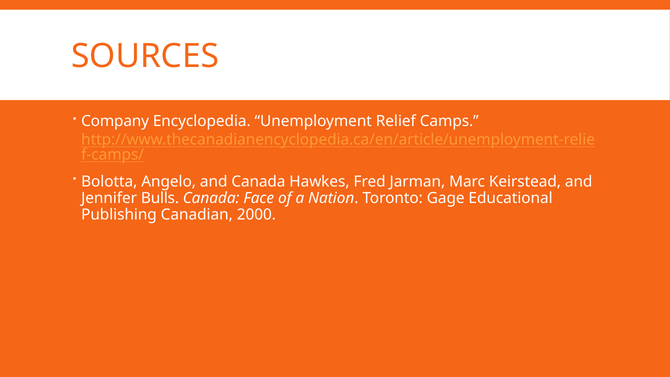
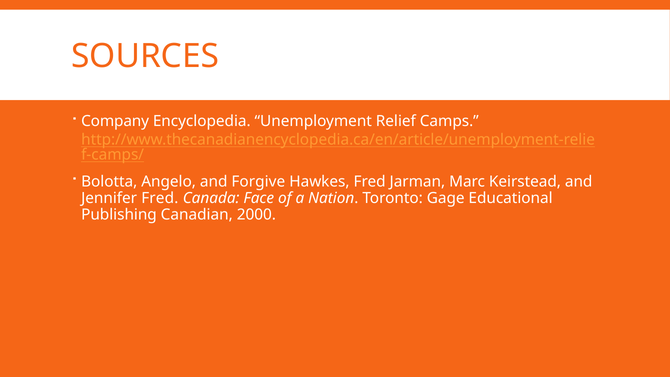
and Canada: Canada -> Forgive
Jennifer Bulls: Bulls -> Fred
